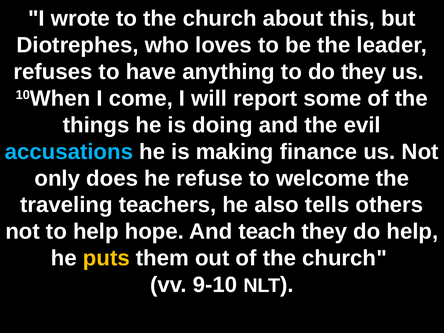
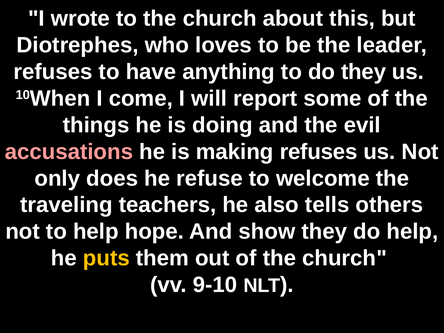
accusations colour: light blue -> pink
making finance: finance -> refuses
teach: teach -> show
